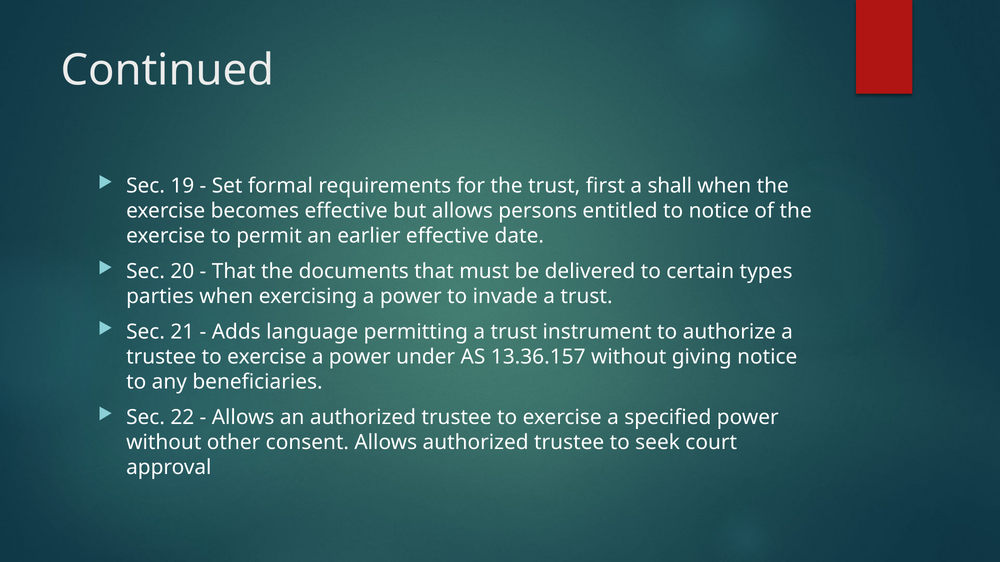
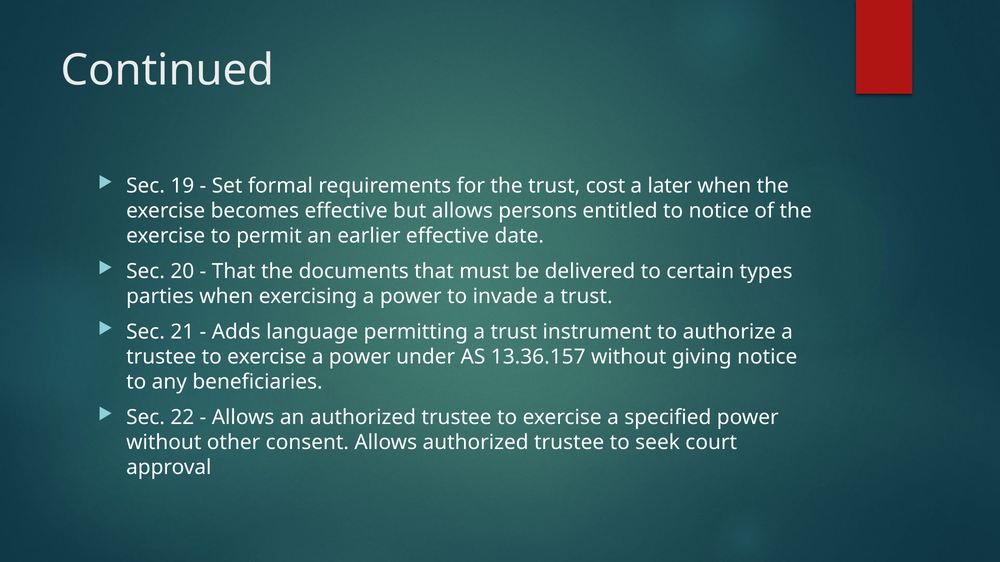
first: first -> cost
shall: shall -> later
